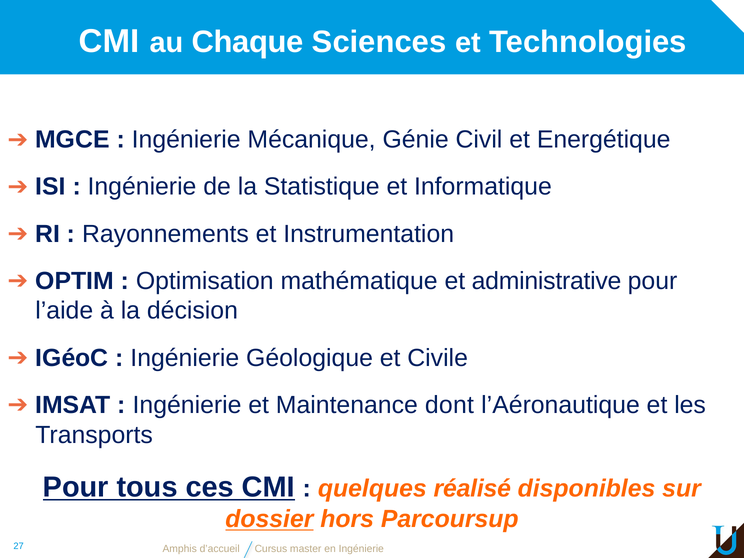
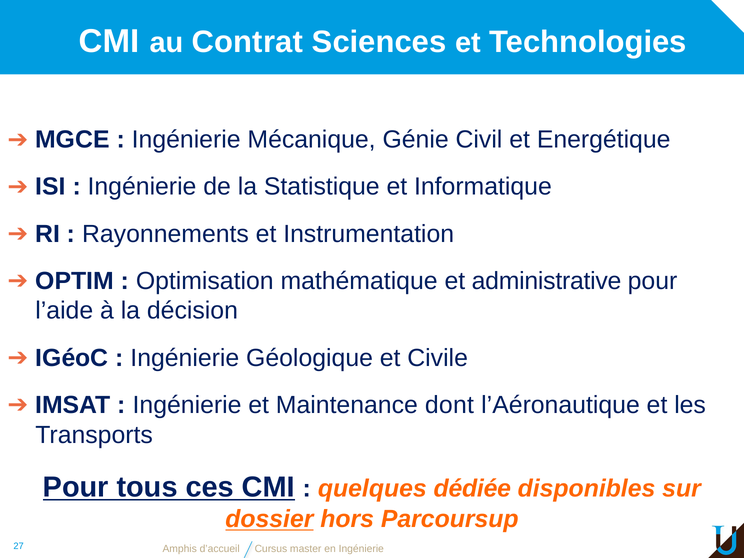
Chaque: Chaque -> Contrat
réalisé: réalisé -> dédiée
